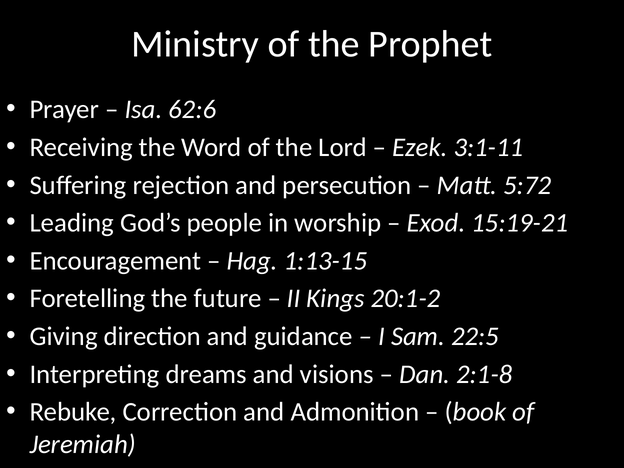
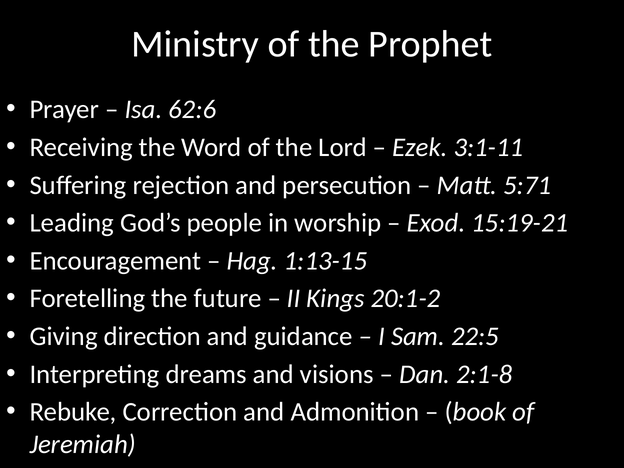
5:72: 5:72 -> 5:71
